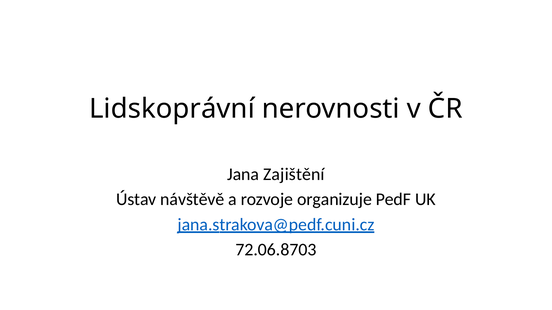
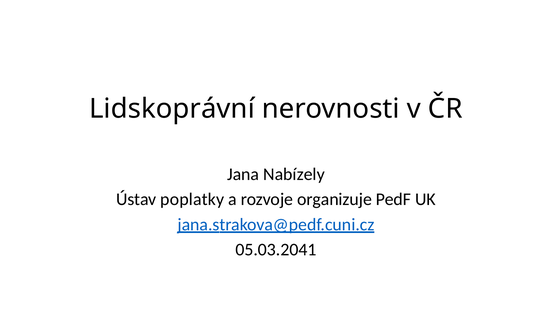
Zajištění: Zajištění -> Nabízely
návštěvě: návštěvě -> poplatky
72.06.8703: 72.06.8703 -> 05.03.2041
